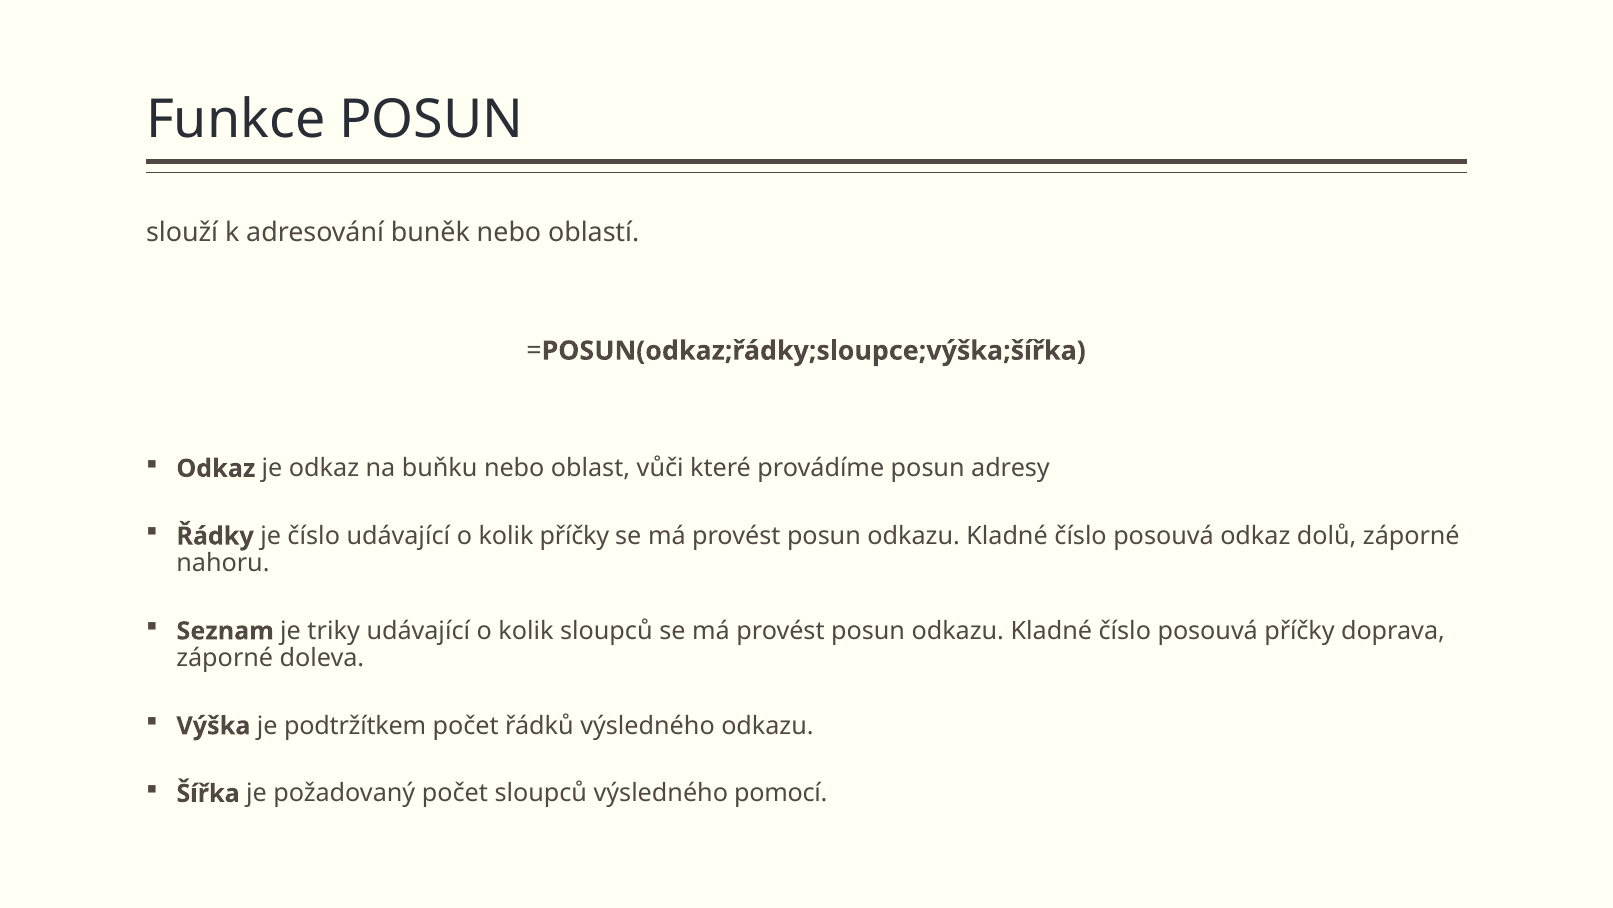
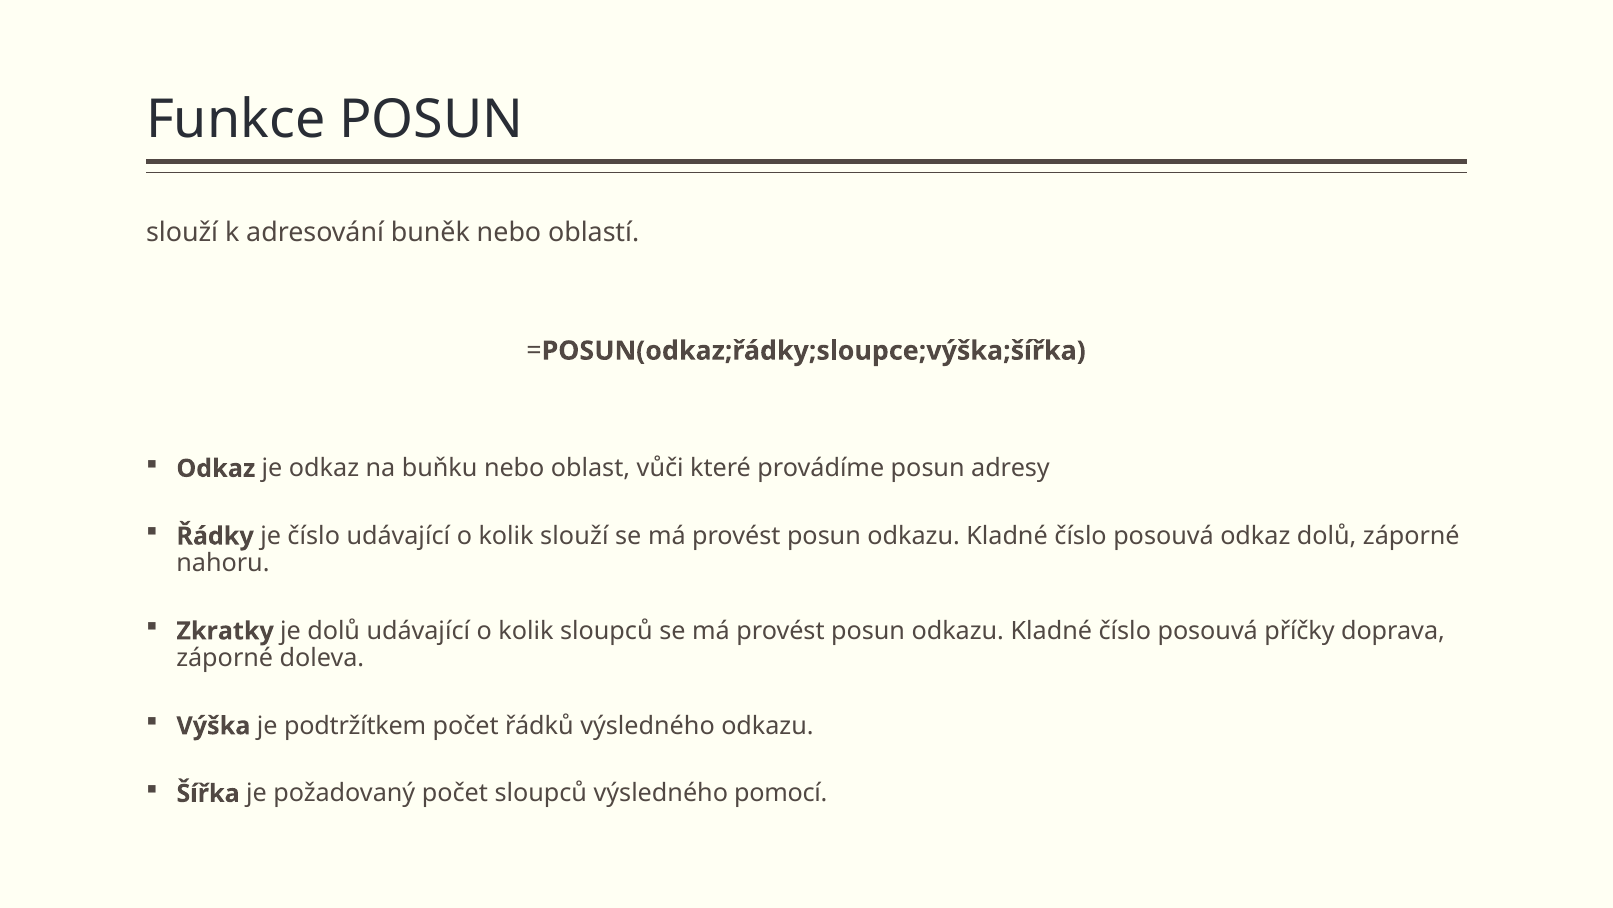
kolik příčky: příčky -> slouží
Seznam: Seznam -> Zkratky
je triky: triky -> dolů
